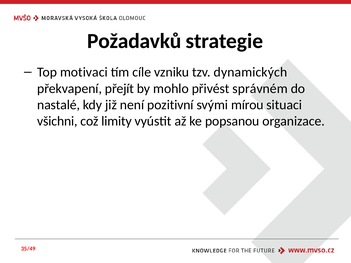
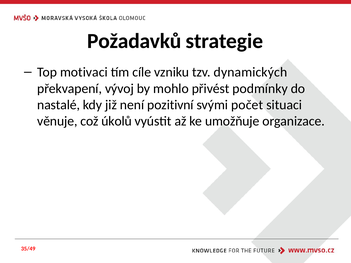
přejít: přejít -> vývoj
správném: správném -> podmínky
mírou: mírou -> počet
všichni: všichni -> věnuje
limity: limity -> úkolů
popsanou: popsanou -> umožňuje
